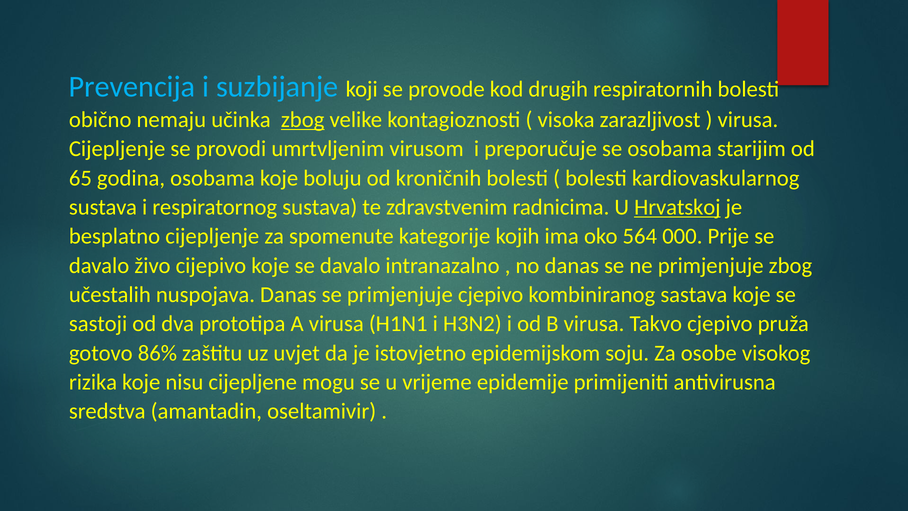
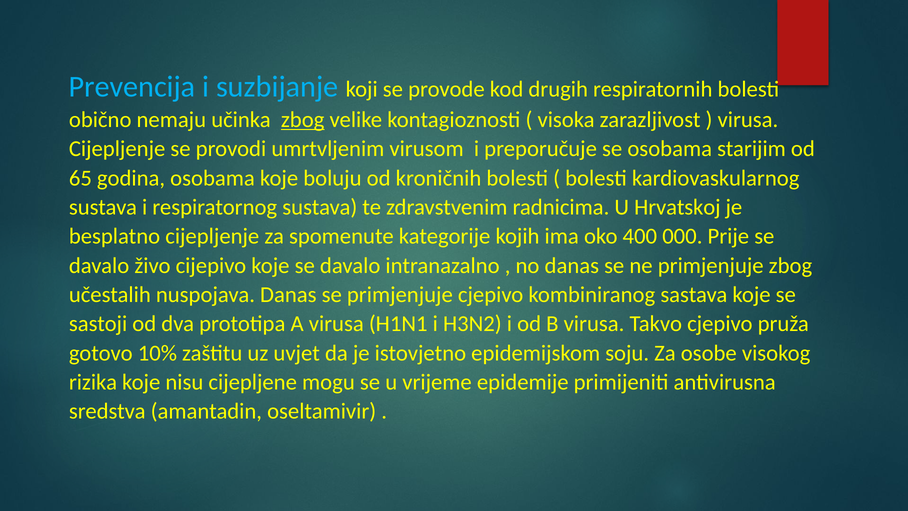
Hrvatskoj underline: present -> none
564: 564 -> 400
86%: 86% -> 10%
